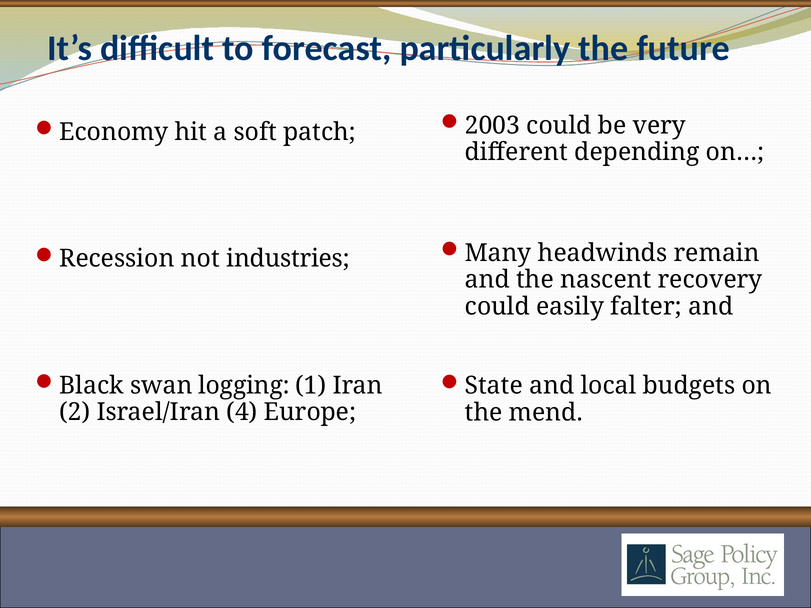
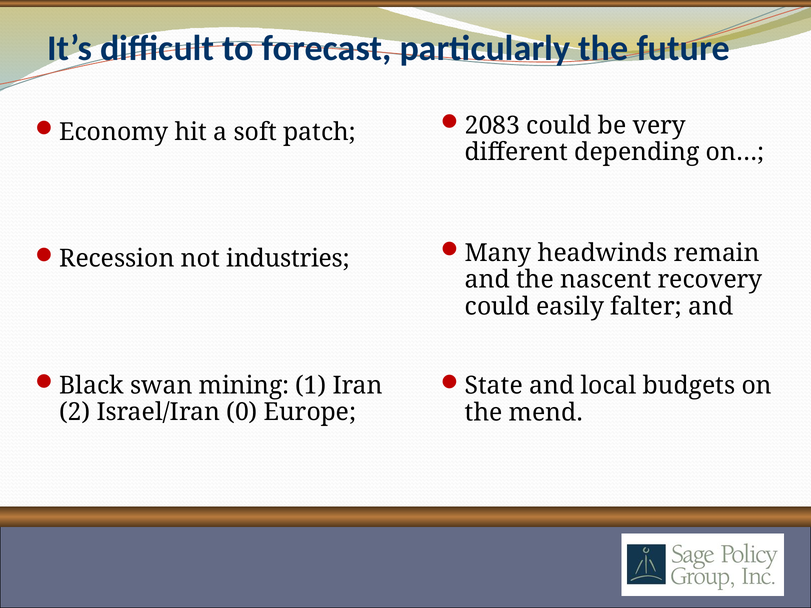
2003: 2003 -> 2083
logging: logging -> mining
4: 4 -> 0
